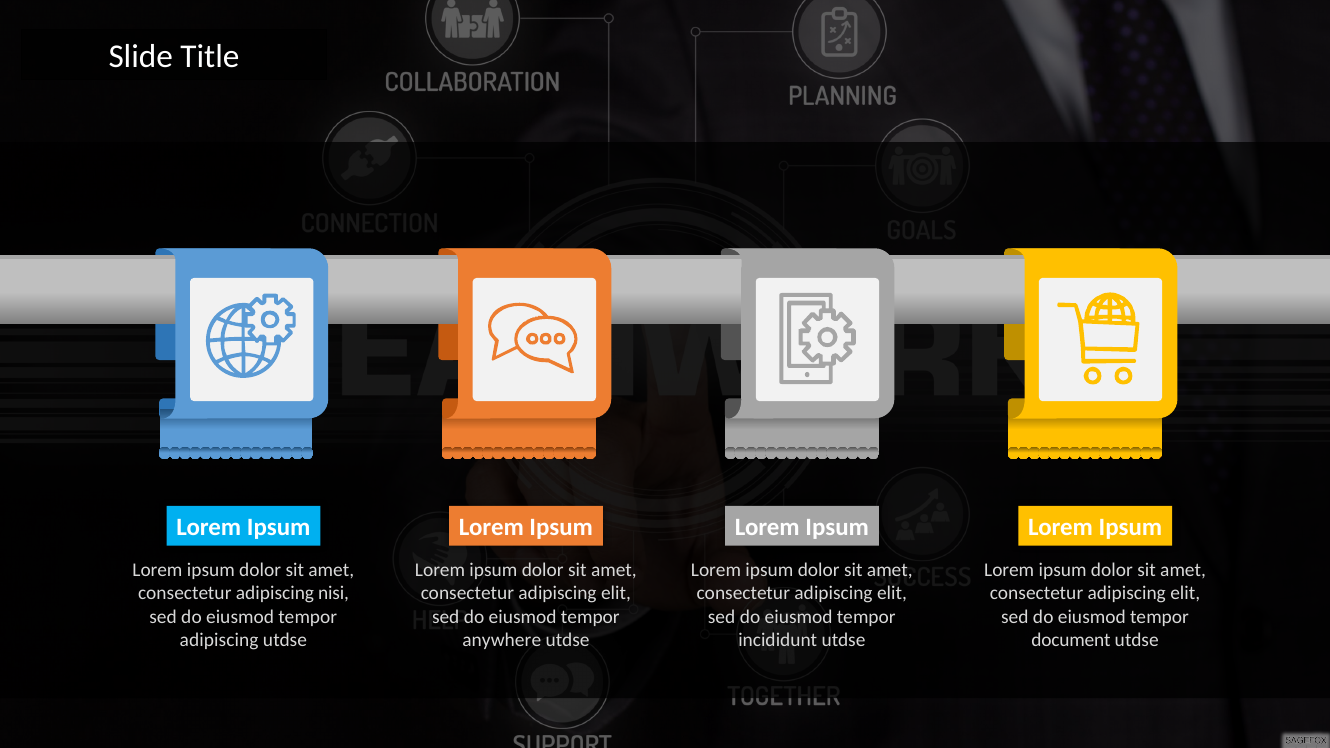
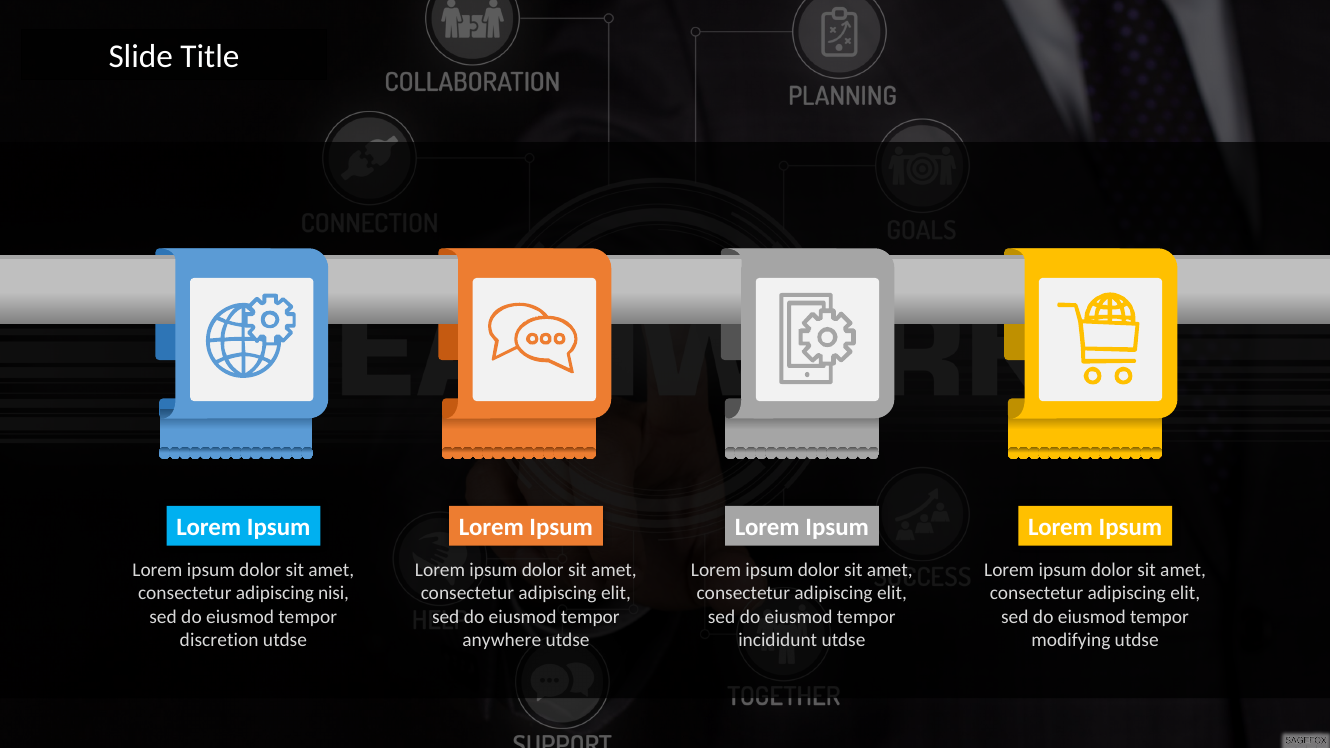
document: document -> modifying
adipiscing at (219, 640): adipiscing -> discretion
